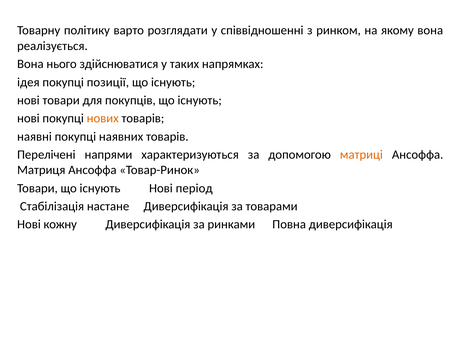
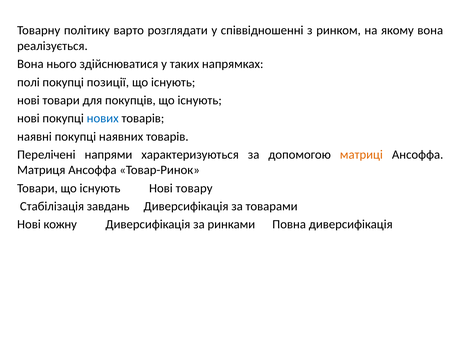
ідея: ідея -> полі
нових colour: orange -> blue
період: період -> товару
настане: настане -> завдань
